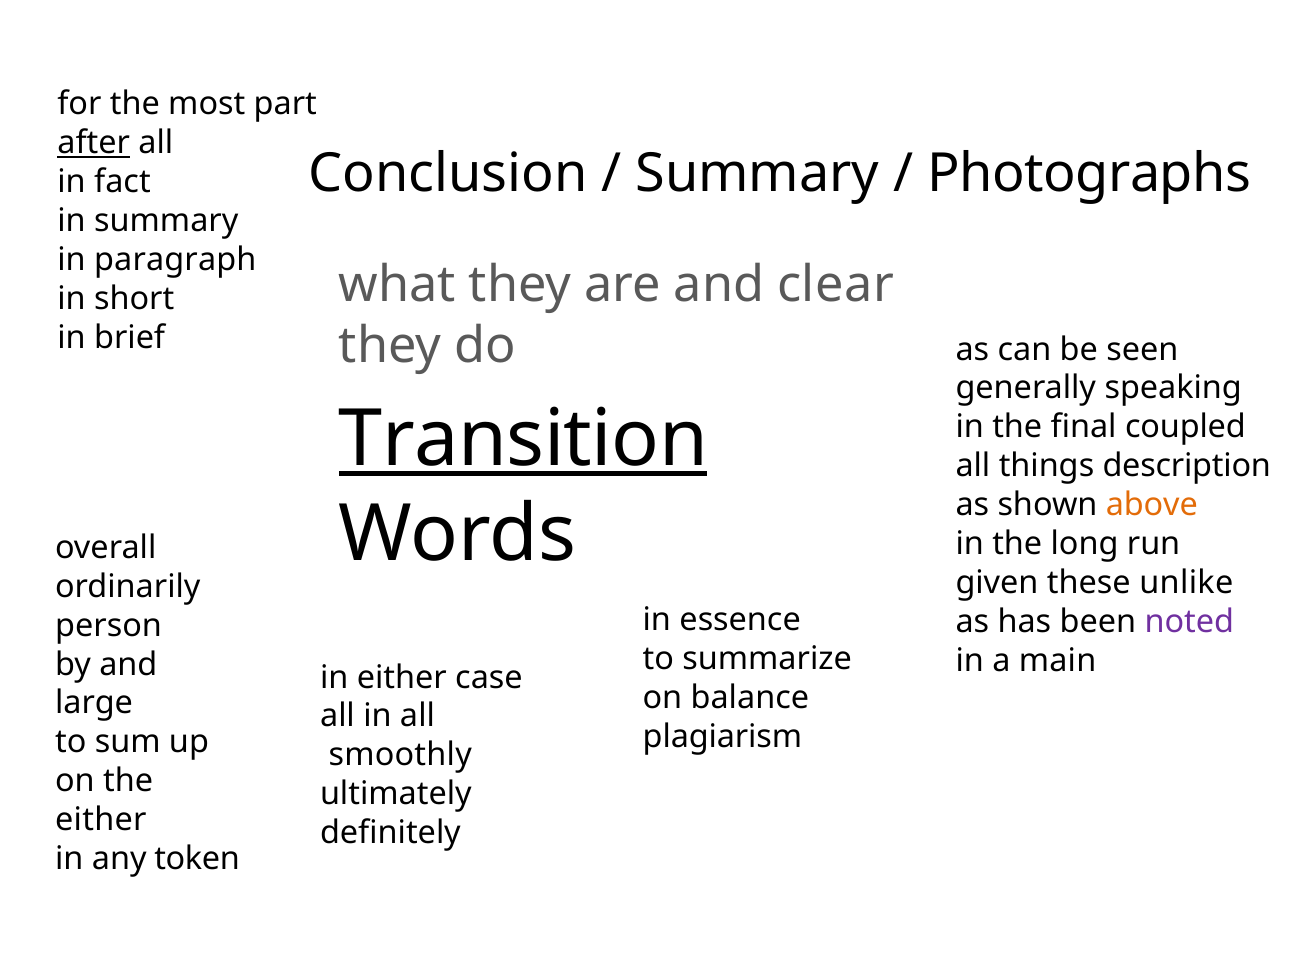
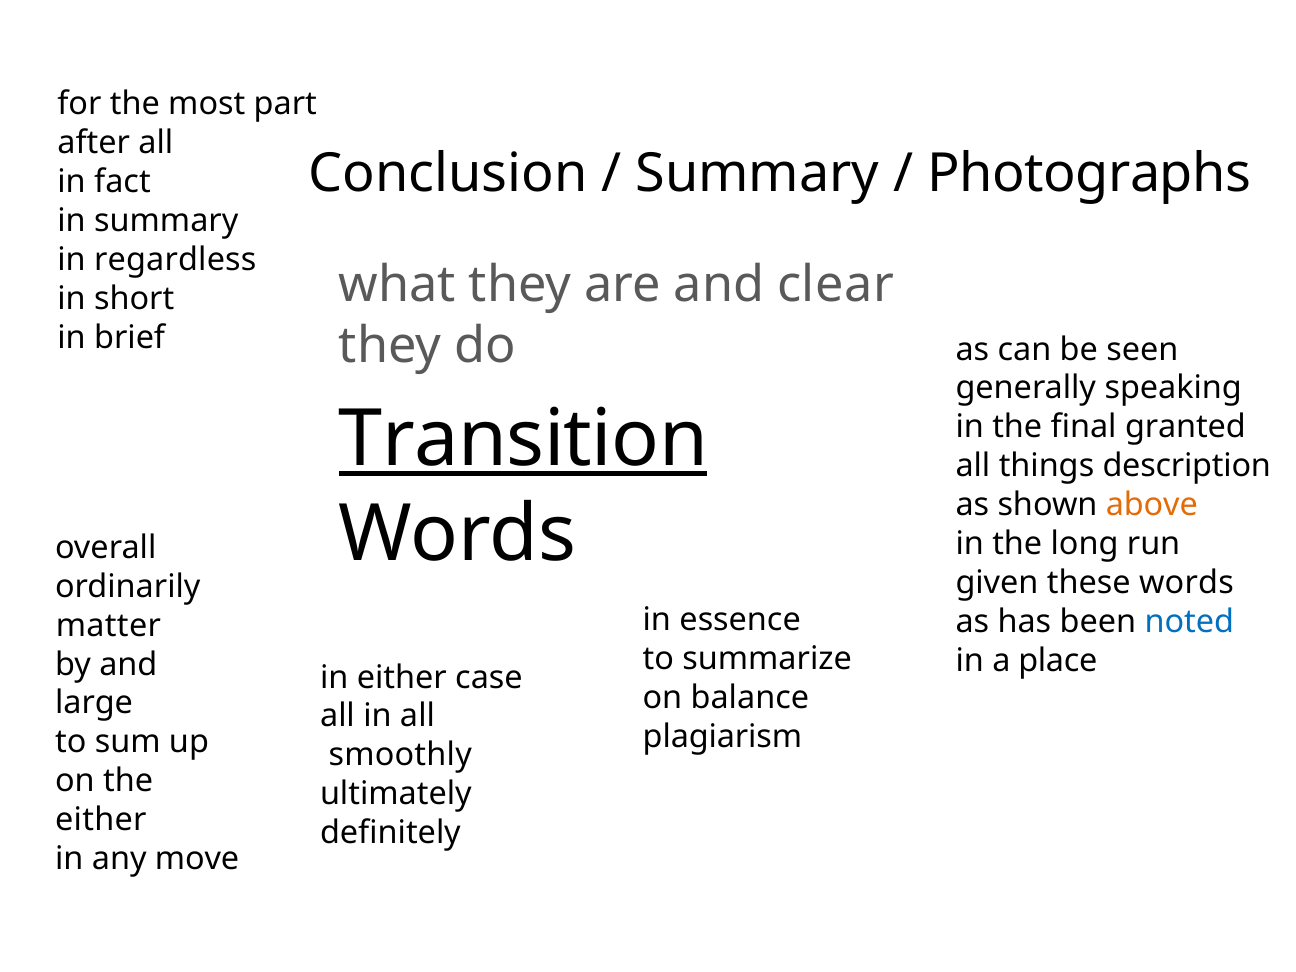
after underline: present -> none
paragraph: paragraph -> regardless
coupled: coupled -> granted
these unlike: unlike -> words
noted colour: purple -> blue
person: person -> matter
main: main -> place
token: token -> move
